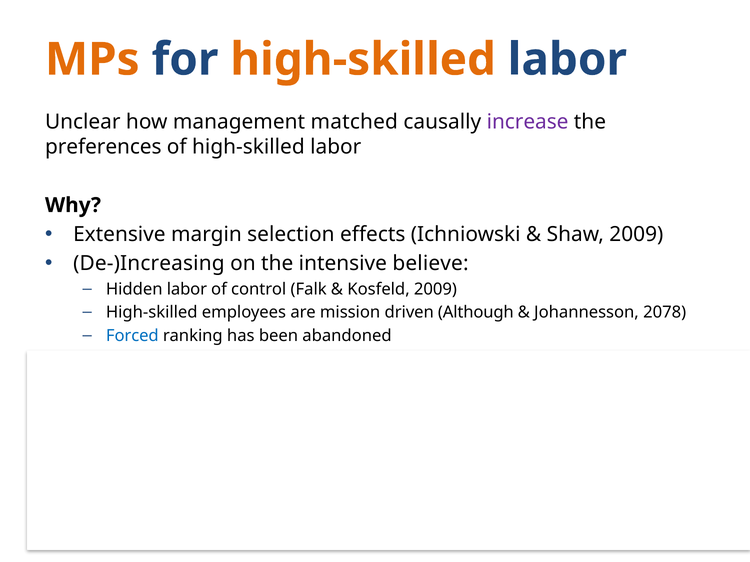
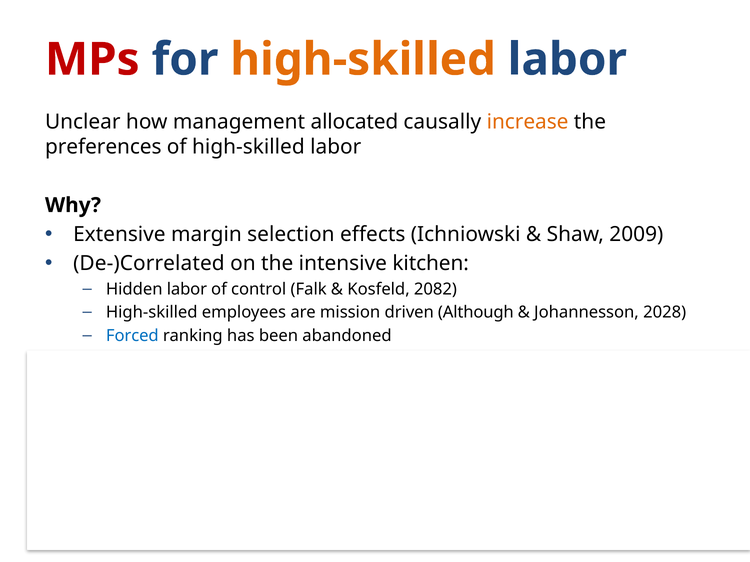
MPs at (92, 60) colour: orange -> red
matched: matched -> allocated
increase colour: purple -> orange
De-)Increasing: De-)Increasing -> De-)Correlated
believe: believe -> kitchen
Kosfeld 2009: 2009 -> 2082
2078: 2078 -> 2028
